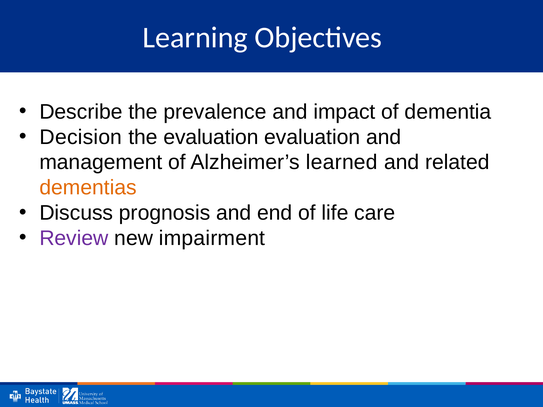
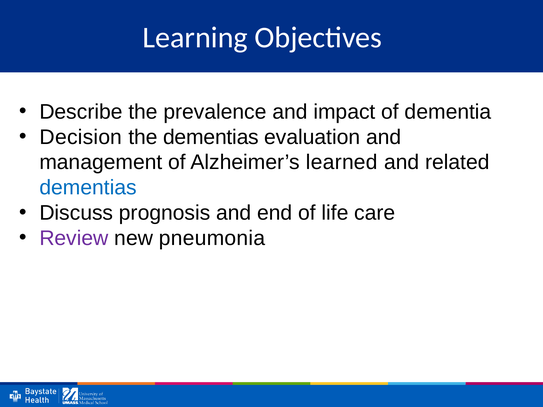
the evaluation: evaluation -> dementias
dementias at (88, 188) colour: orange -> blue
impairment: impairment -> pneumonia
